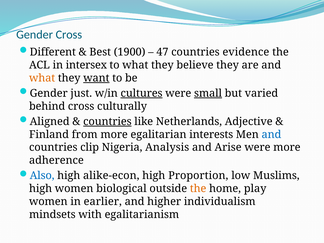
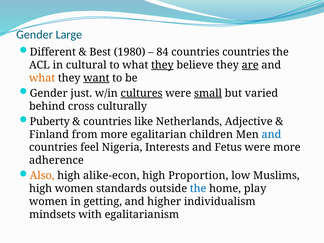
Gender Cross: Cross -> Large
1900: 1900 -> 1980
47: 47 -> 84
countries evidence: evidence -> countries
intersex: intersex -> cultural
they at (162, 65) underline: none -> present
are underline: none -> present
Aligned: Aligned -> Puberty
countries at (107, 122) underline: present -> none
interests: interests -> children
clip: clip -> feel
Analysis: Analysis -> Interests
Arise: Arise -> Fetus
Also colour: blue -> orange
biological: biological -> standards
the at (198, 189) colour: orange -> blue
earlier: earlier -> getting
